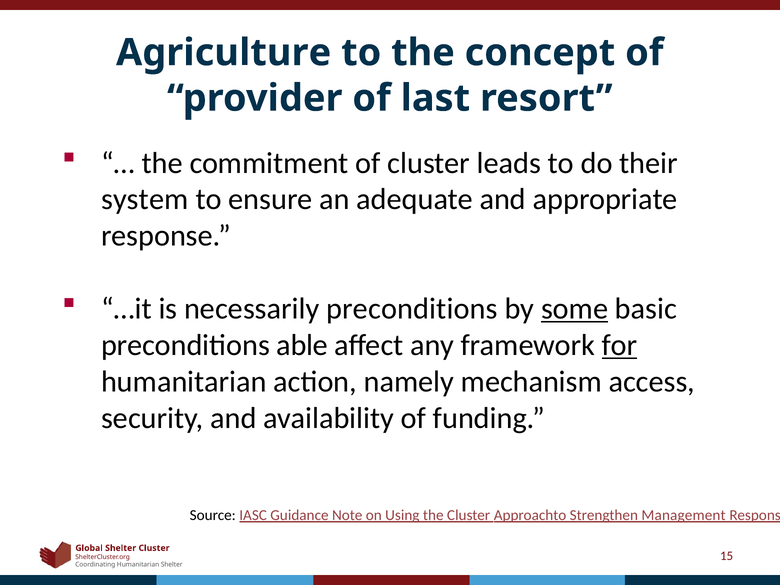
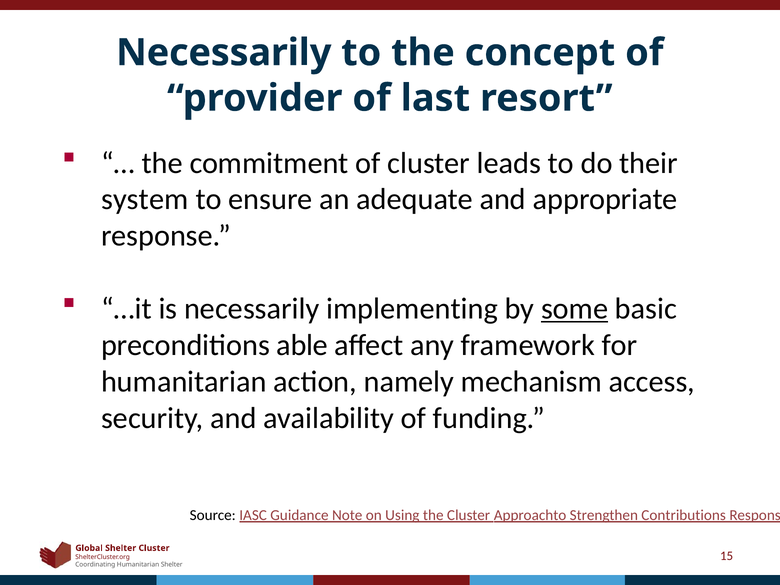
Agriculture at (224, 53): Agriculture -> Necessarily
necessarily preconditions: preconditions -> implementing
for underline: present -> none
Management: Management -> Contributions
